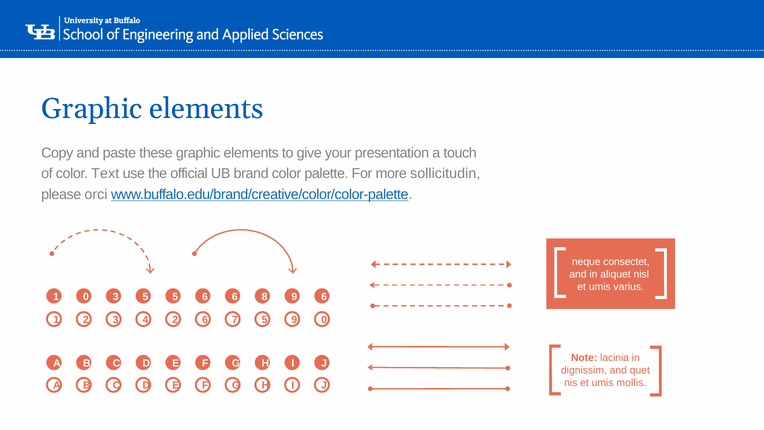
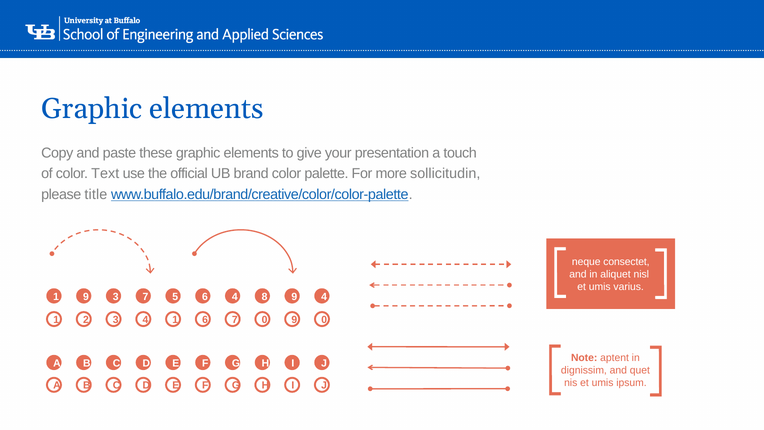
orci: orci -> title
1 0: 0 -> 9
3 5: 5 -> 7
6 6: 6 -> 4
9 6: 6 -> 4
3 4 2: 2 -> 1
7 5: 5 -> 0
lacinia: lacinia -> aptent
mollis: mollis -> ipsum
